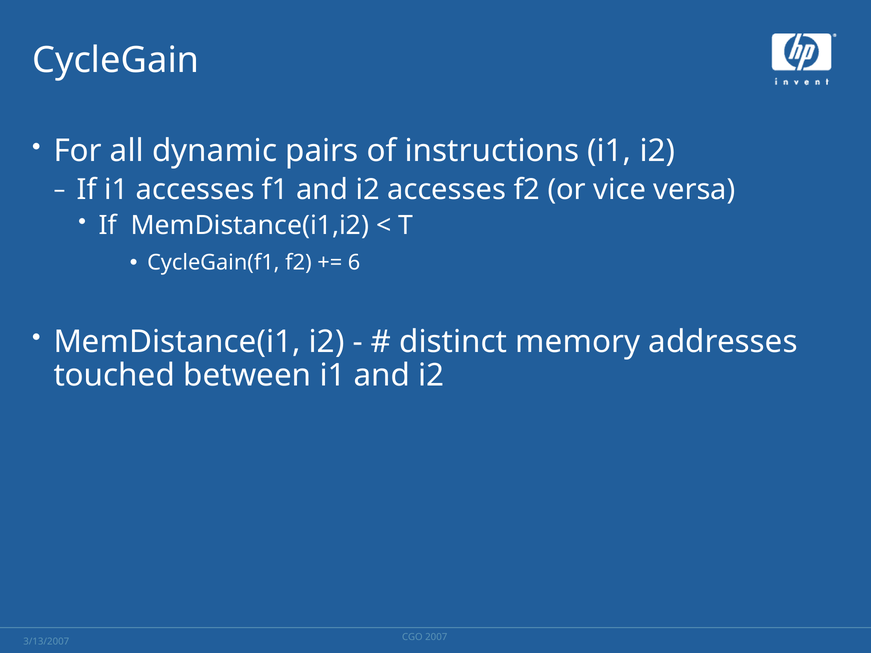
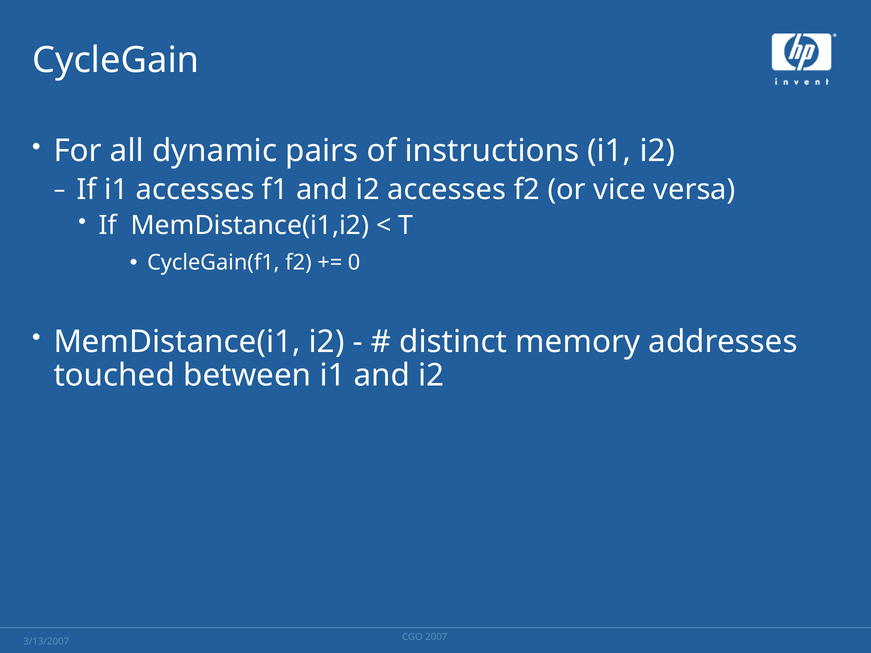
6: 6 -> 0
